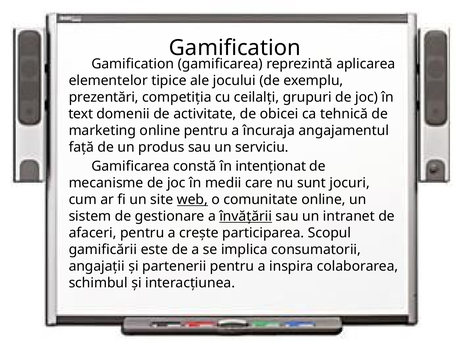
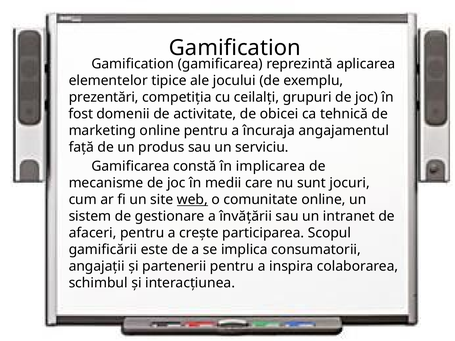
text: text -> fost
intenționat: intenționat -> implicarea
învățării underline: present -> none
